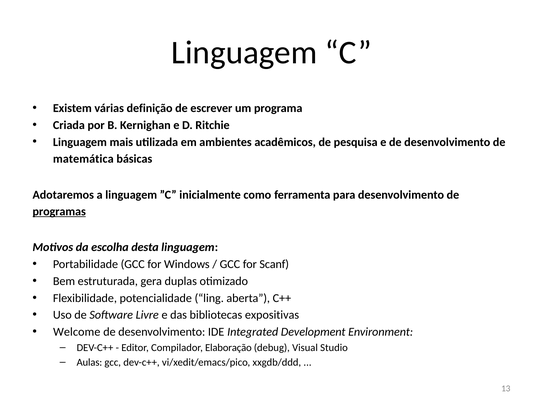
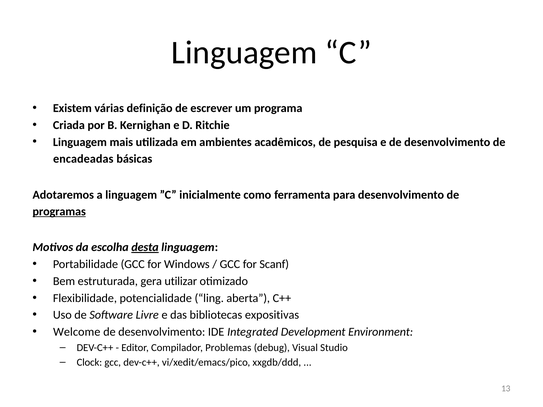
matemática: matemática -> encadeadas
desta underline: none -> present
duplas: duplas -> utilizar
Elaboração: Elaboração -> Problemas
Aulas: Aulas -> Clock
